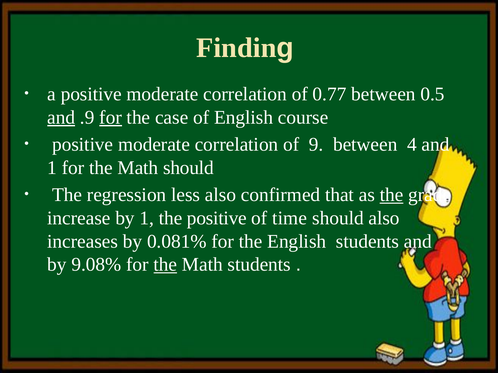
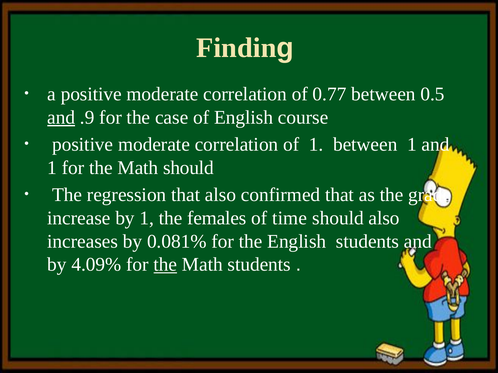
for at (111, 118) underline: present -> none
of 9: 9 -> 1
between 4: 4 -> 1
regression less: less -> that
the at (392, 195) underline: present -> none
the positive: positive -> females
9.08%: 9.08% -> 4.09%
